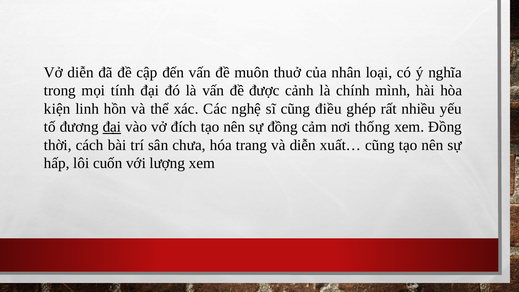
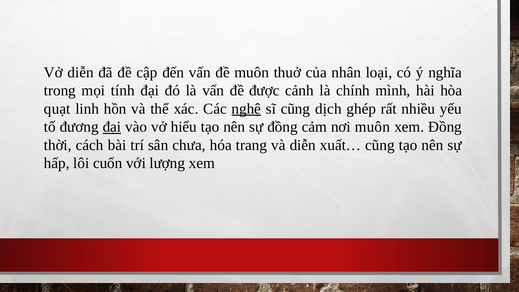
kiện: kiện -> quạt
nghệ underline: none -> present
điều: điều -> dịch
đích: đích -> hiểu
nơi thống: thống -> muôn
